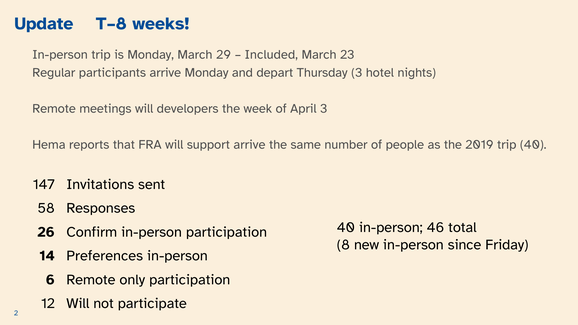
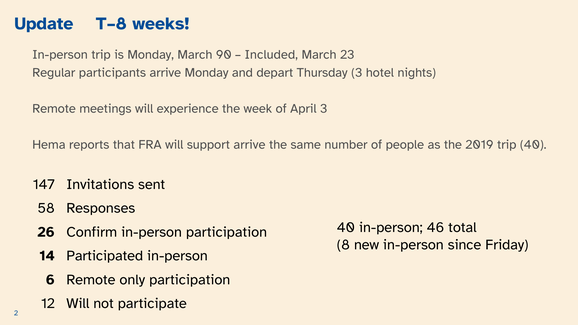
29: 29 -> 90
developers: developers -> experience
Preferences: Preferences -> Participated
